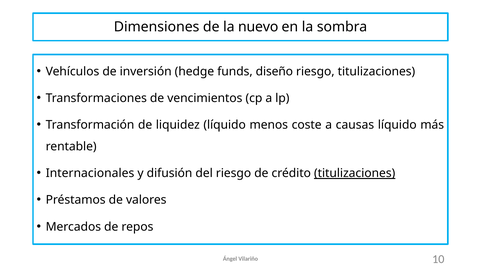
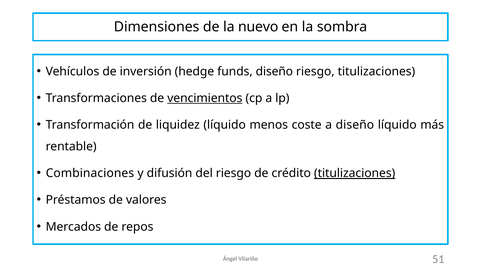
vencimientos underline: none -> present
a causas: causas -> diseño
Internacionales: Internacionales -> Combinaciones
10: 10 -> 51
